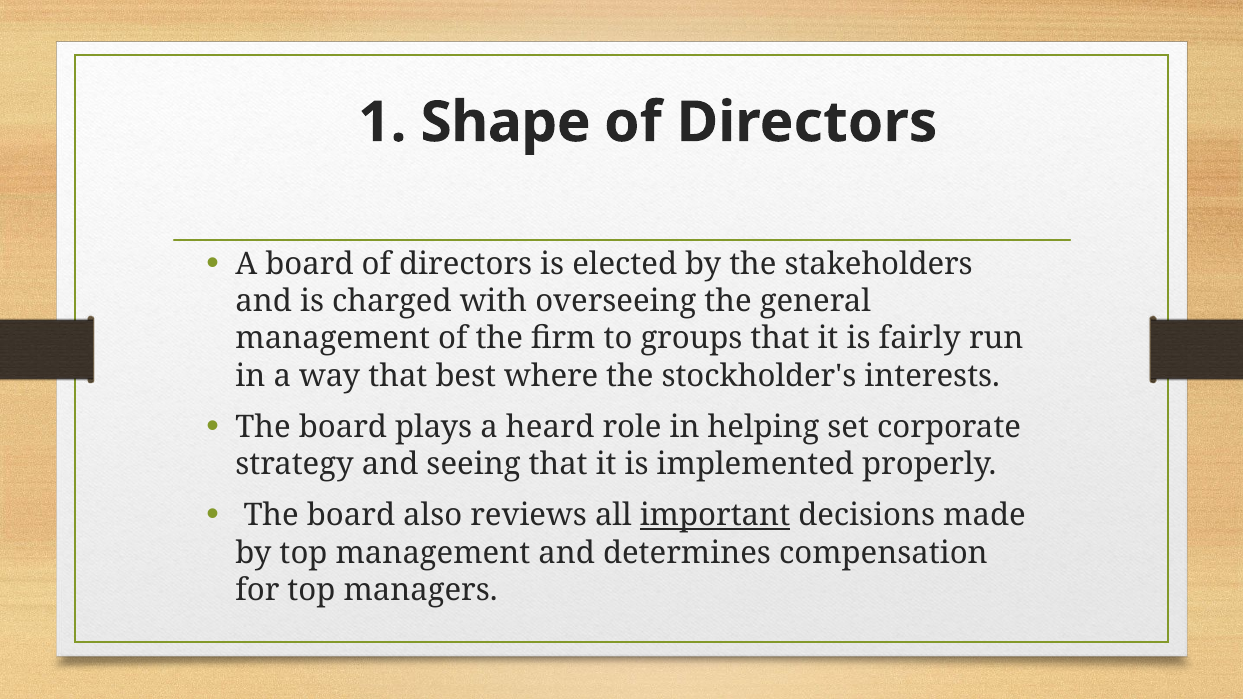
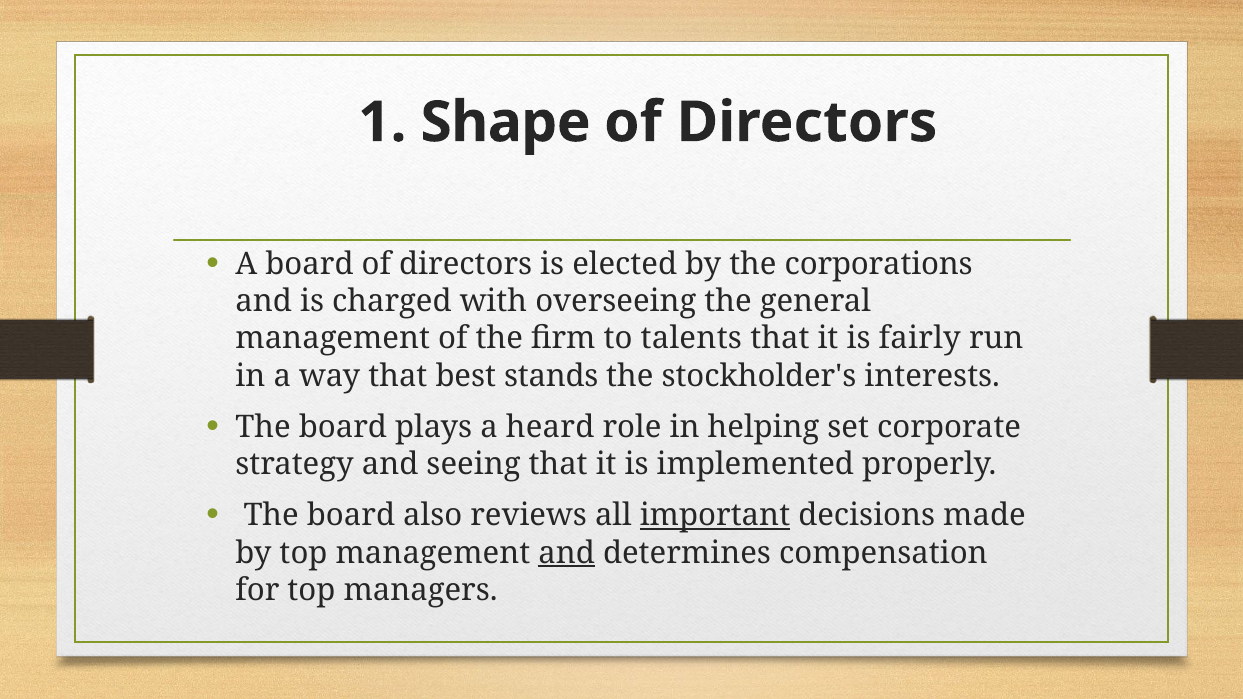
stakeholders: stakeholders -> corporations
groups: groups -> talents
where: where -> stands
and at (567, 553) underline: none -> present
